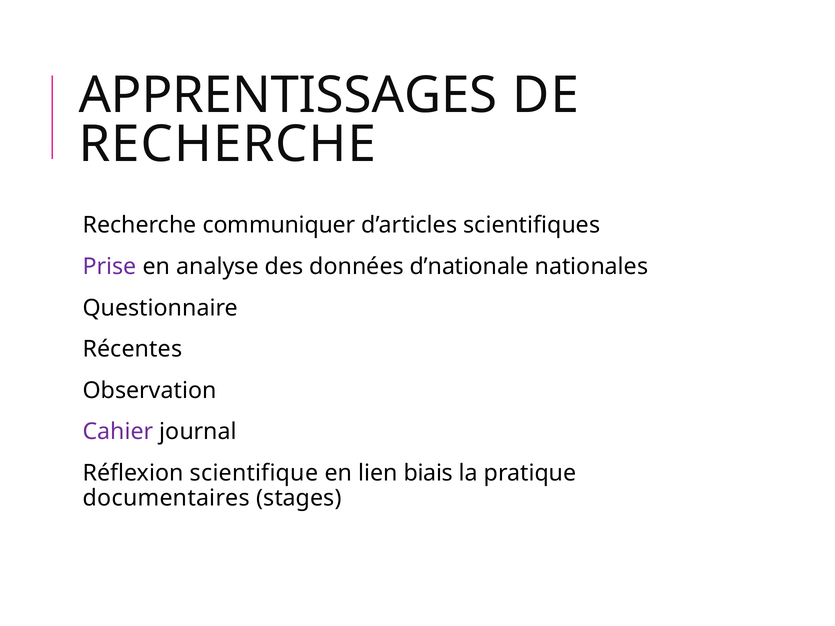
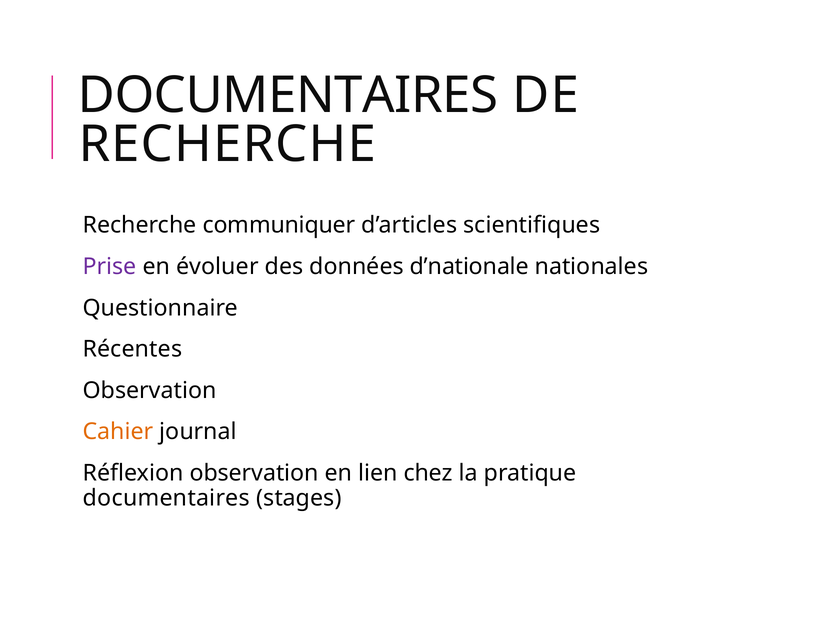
APPRENTISSAGES at (288, 95): APPRENTISSAGES -> DOCUMENTAIRES
analyse: analyse -> évoluer
Cahier colour: purple -> orange
Réflexion scientifique: scientifique -> observation
biais: biais -> chez
